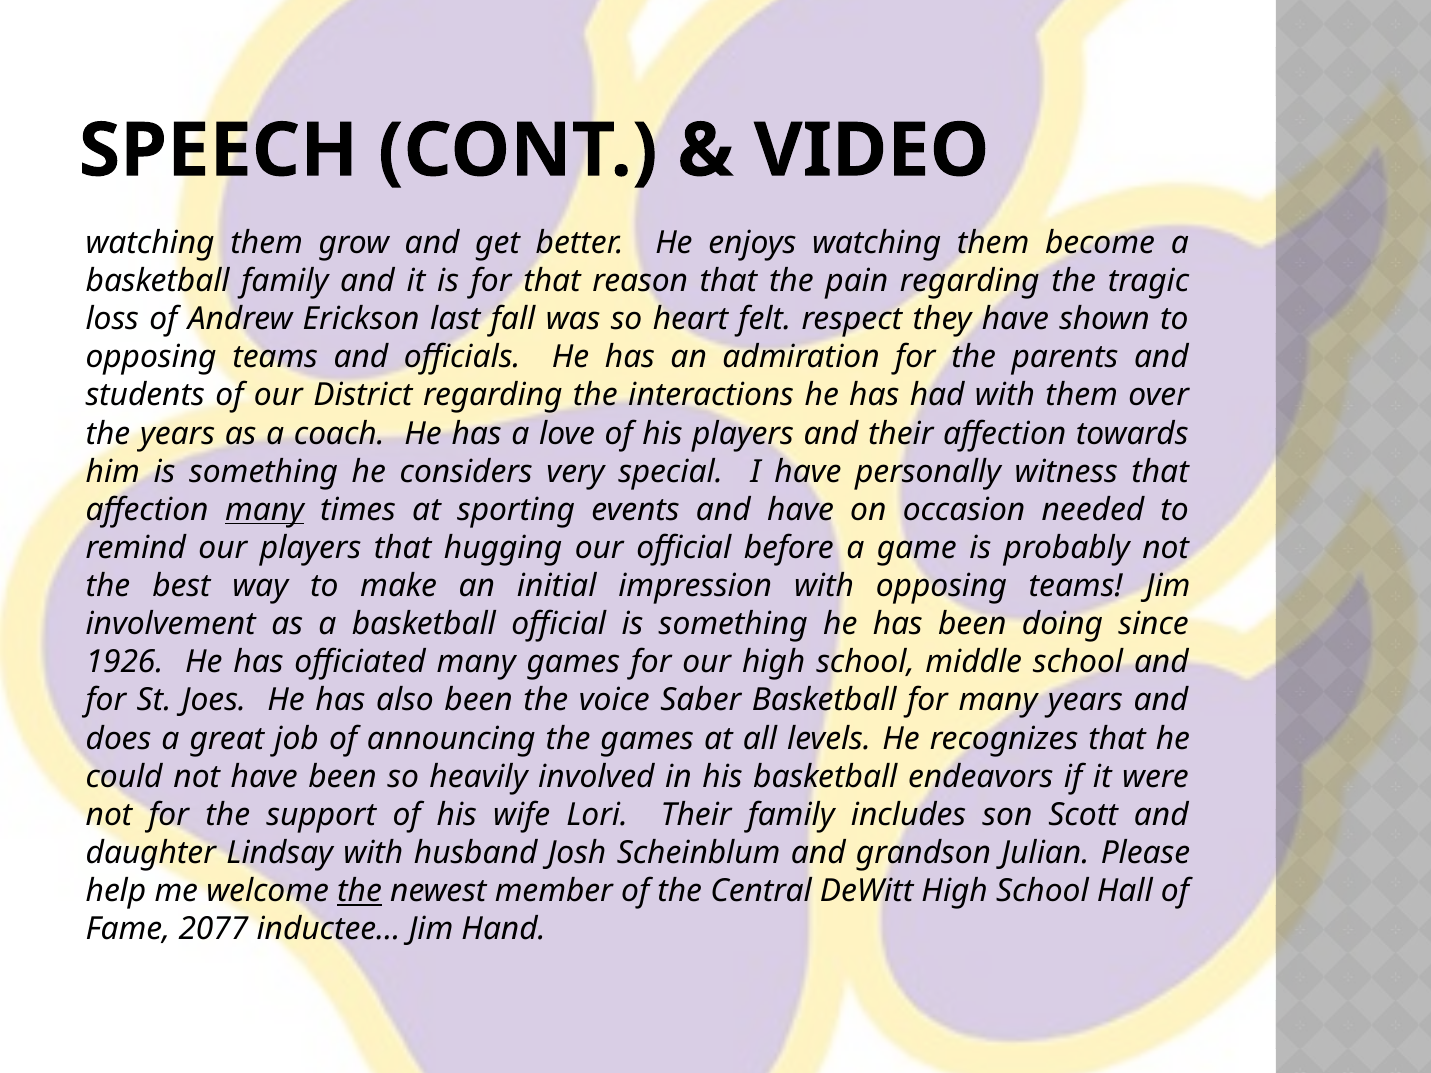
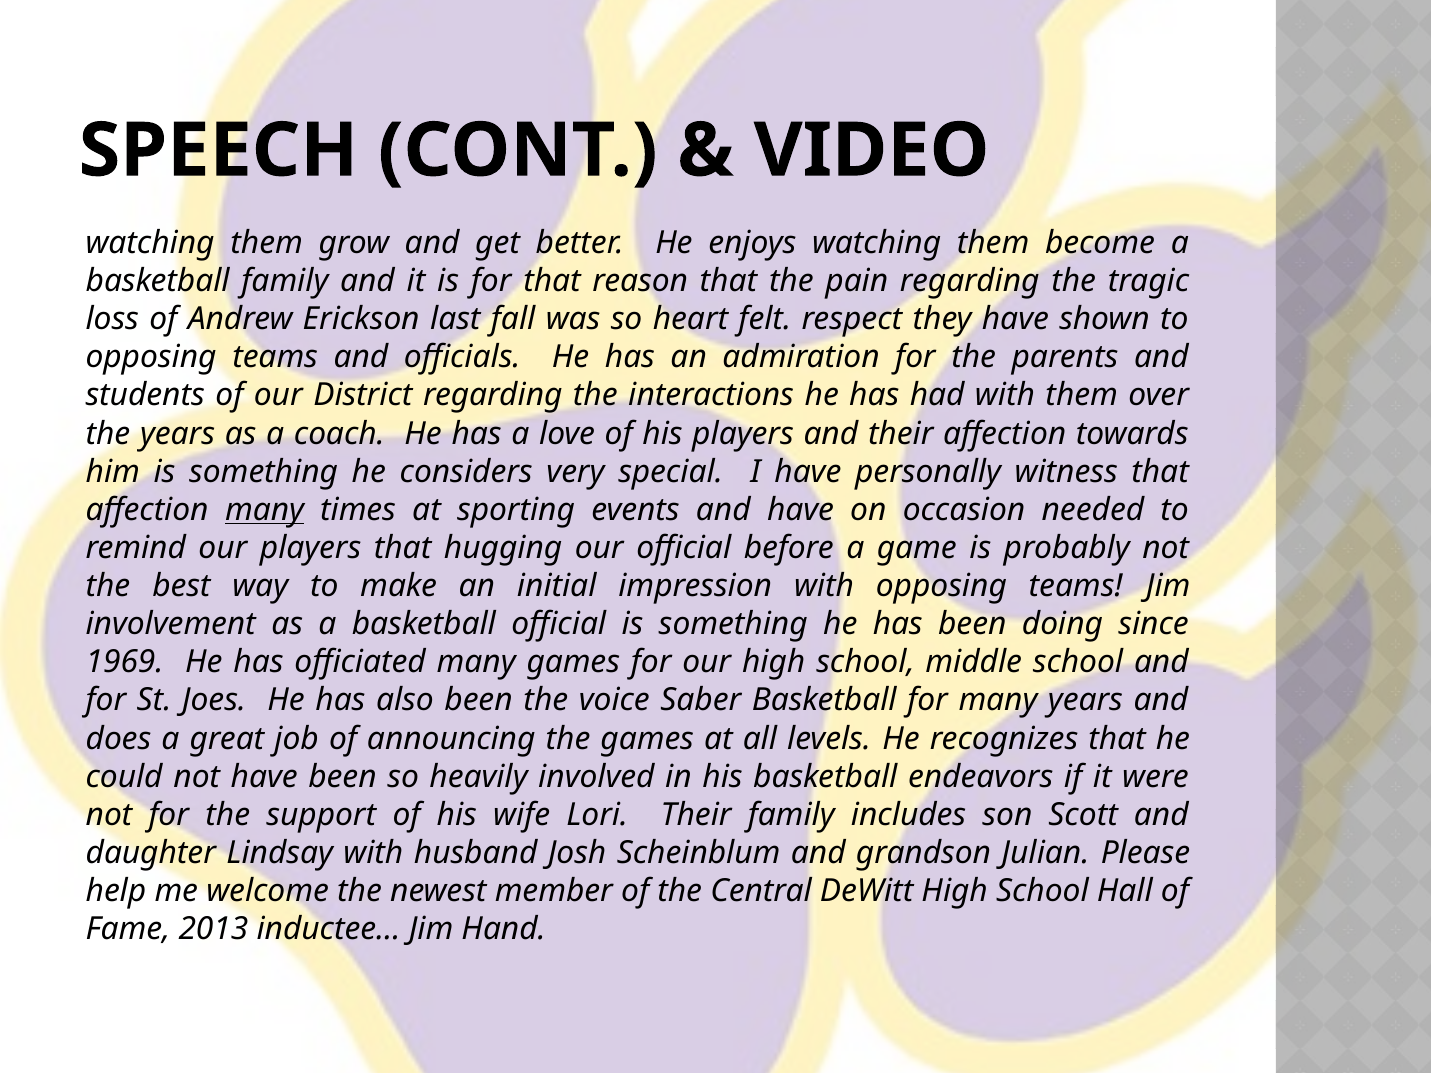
1926: 1926 -> 1969
the at (360, 891) underline: present -> none
2077: 2077 -> 2013
